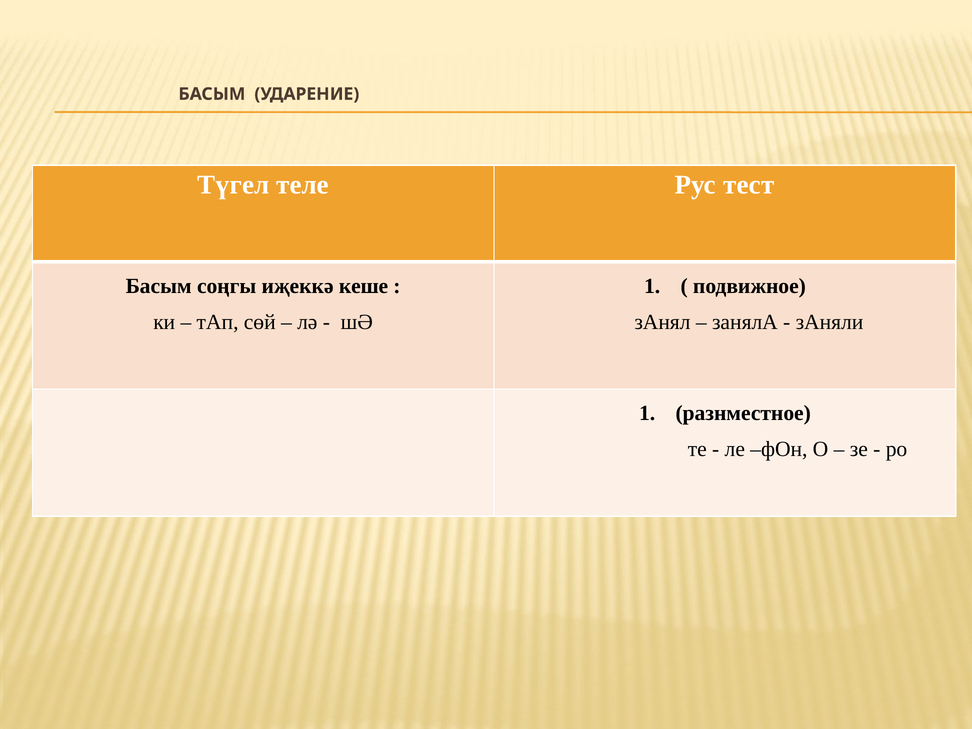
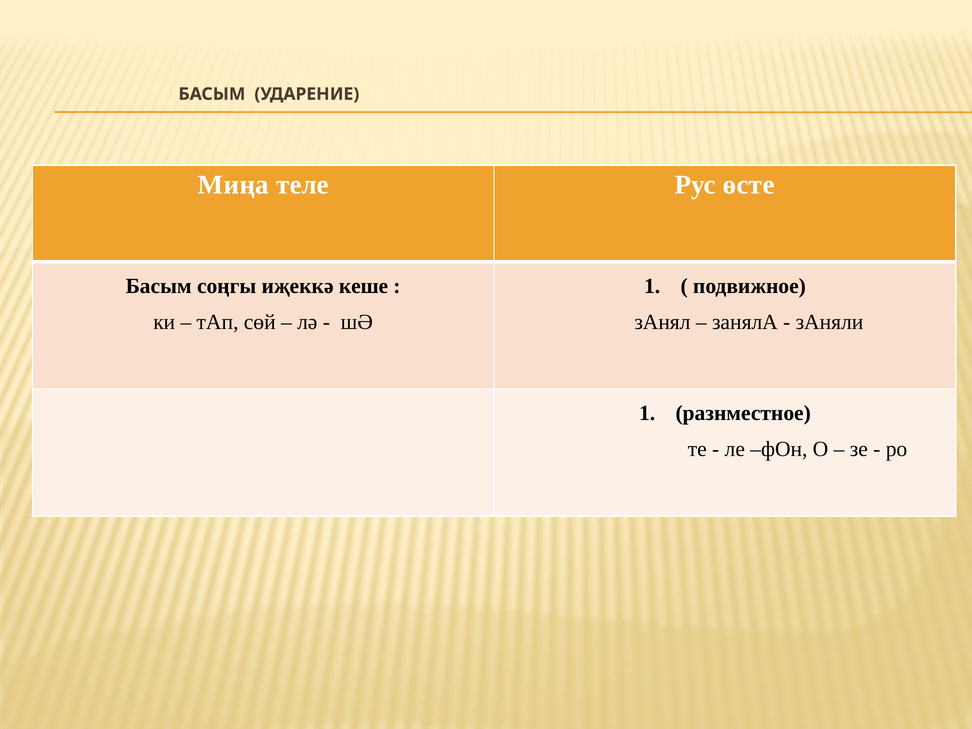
Түгел: Түгел -> Миңа
тест: тест -> өсте
